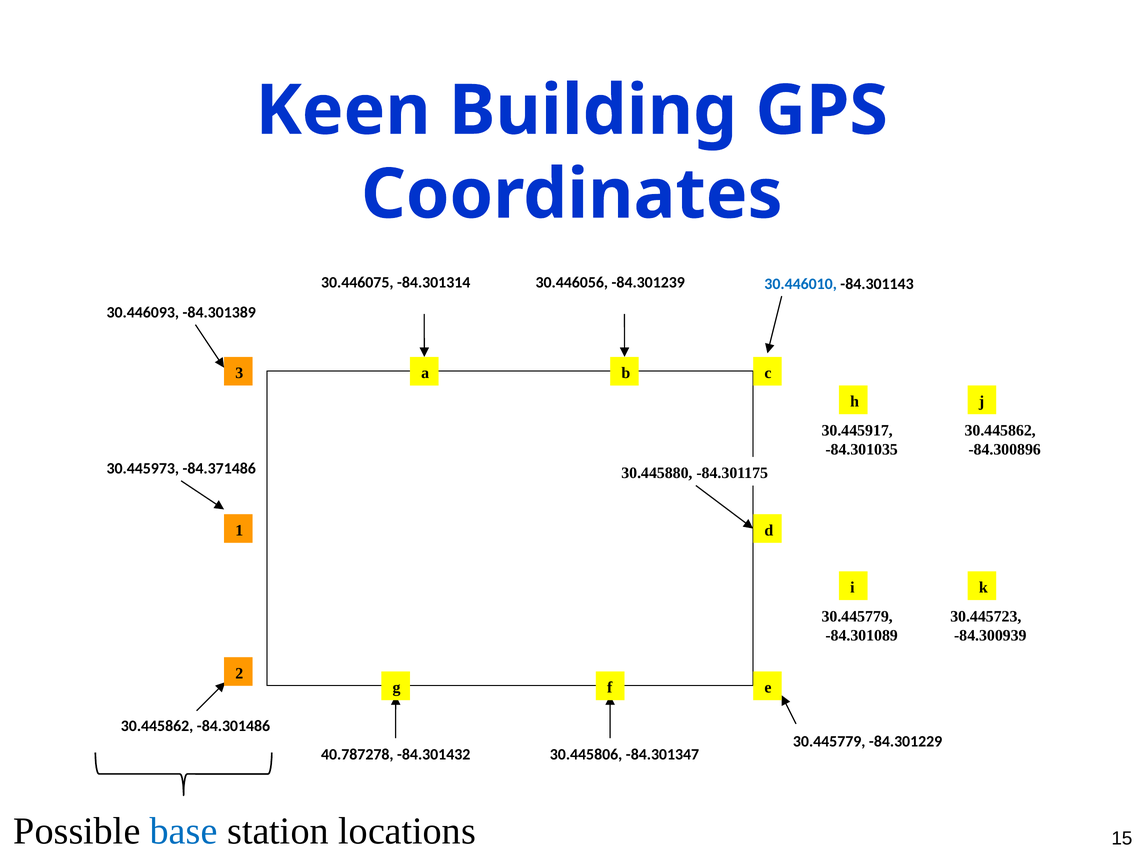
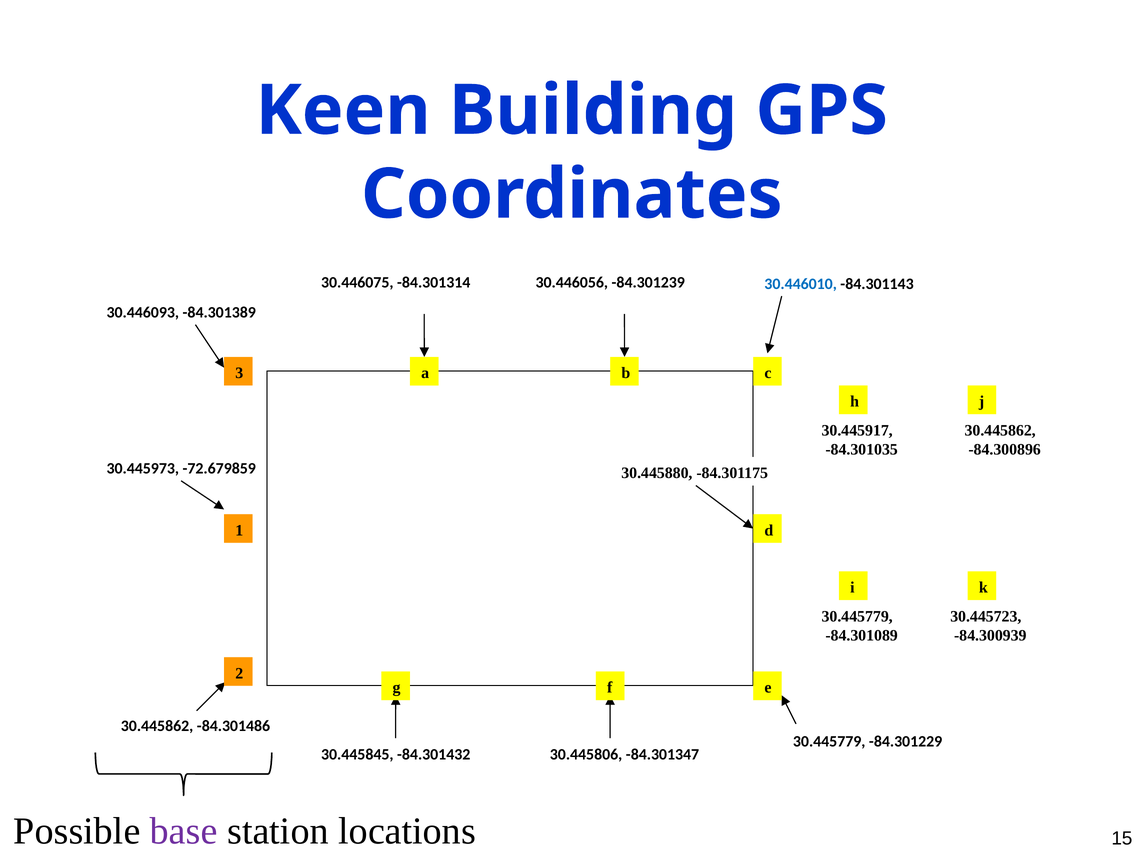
-84.371486: -84.371486 -> -72.679859
40.787278: 40.787278 -> 30.445845
base colour: blue -> purple
